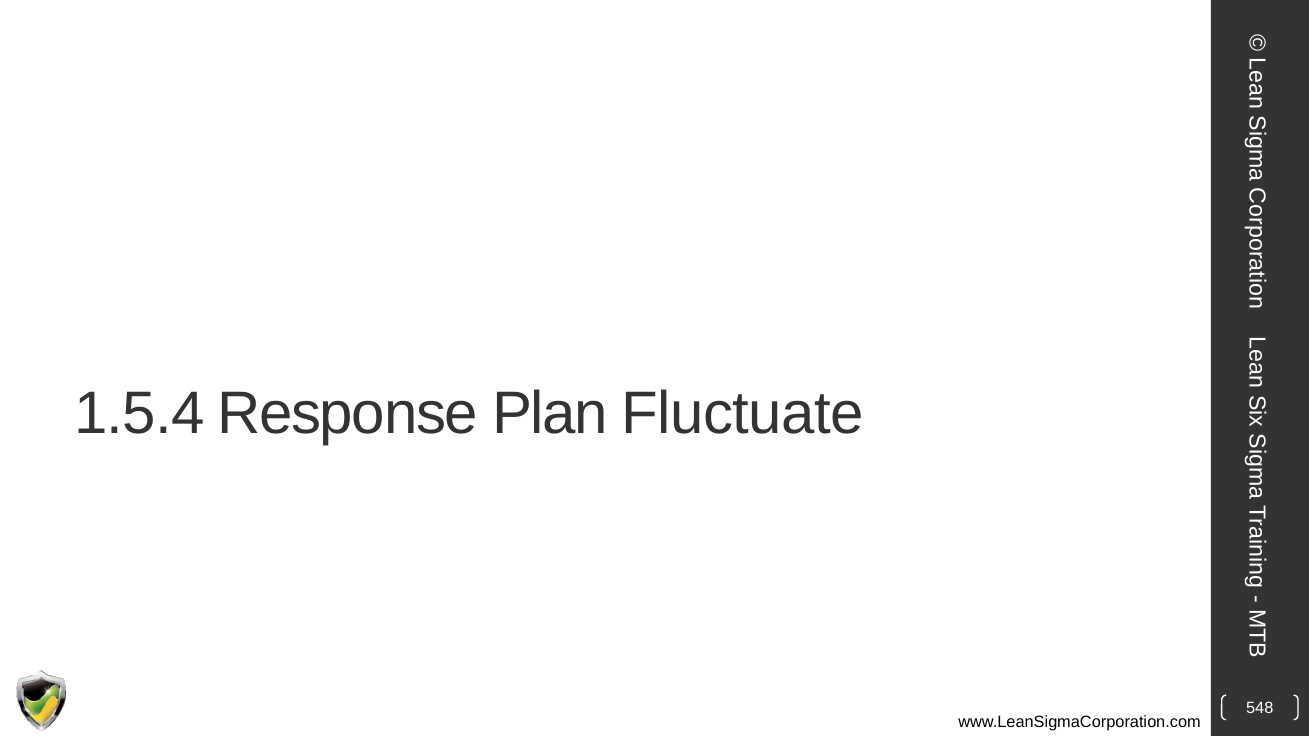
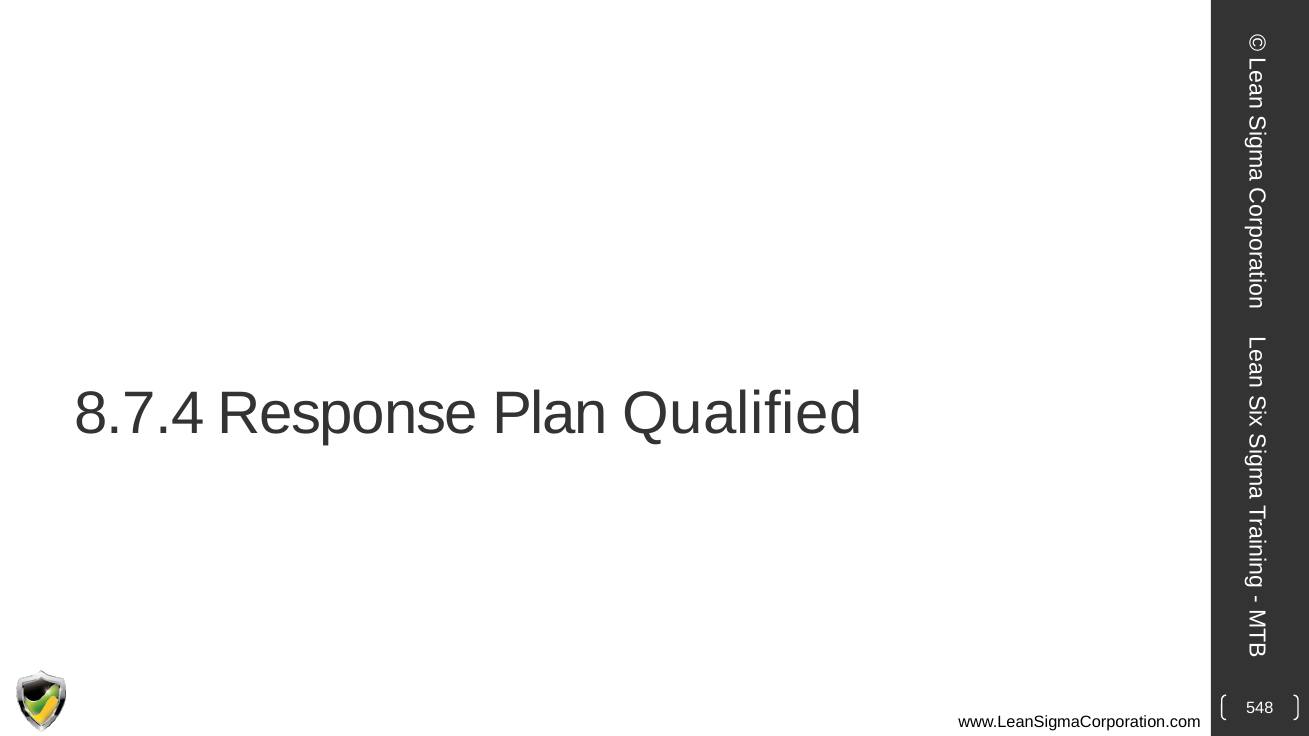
1.5.4: 1.5.4 -> 8.7.4
Fluctuate: Fluctuate -> Qualified
